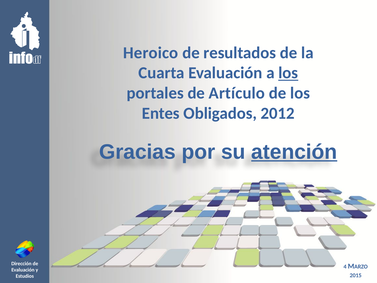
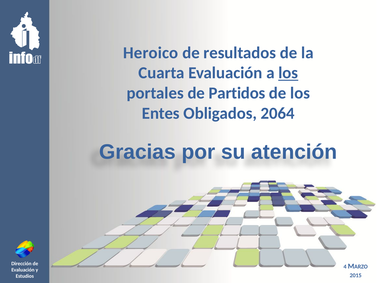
Artículo: Artículo -> Partidos
2012: 2012 -> 2064
atención underline: present -> none
